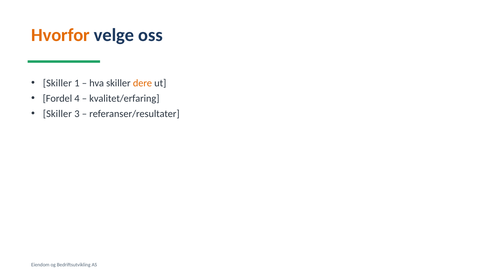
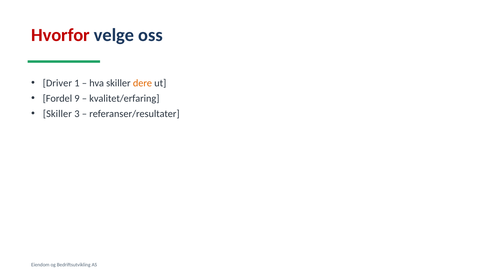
Hvorfor colour: orange -> red
Skiller at (57, 83): Skiller -> Driver
4: 4 -> 9
